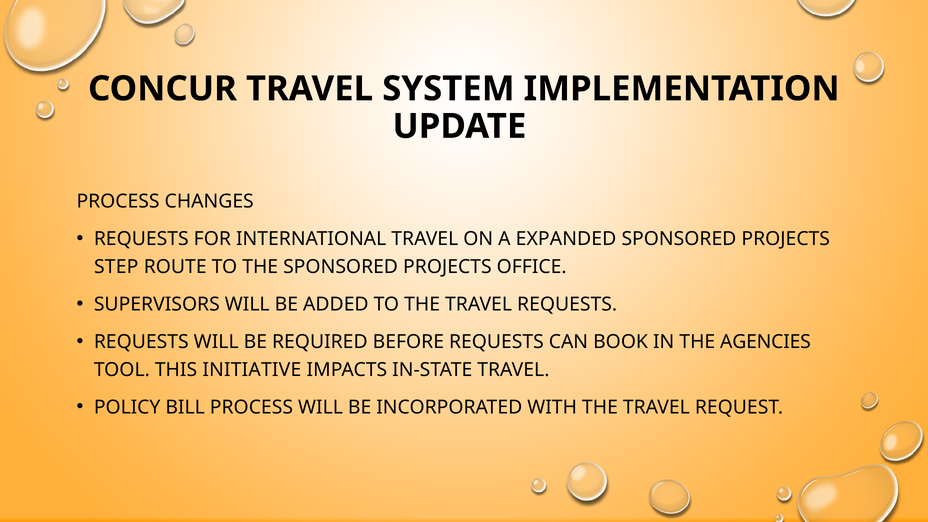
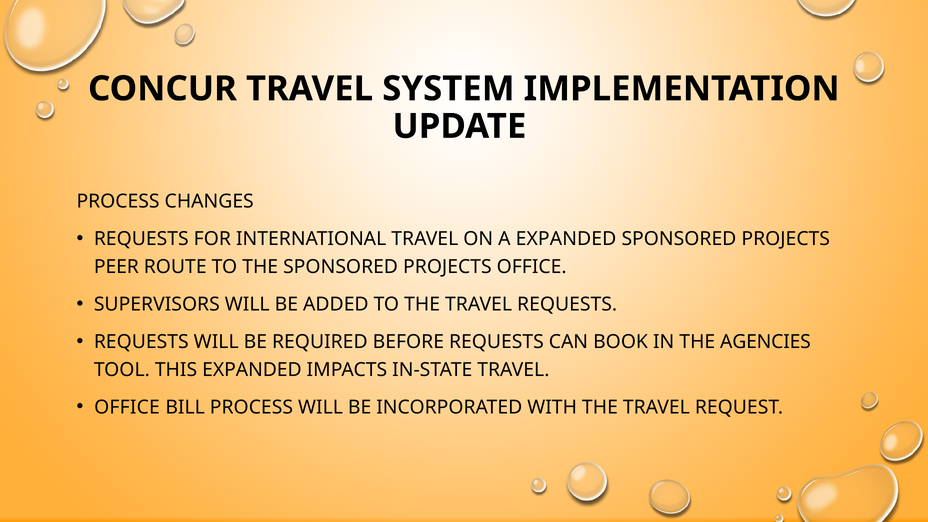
STEP: STEP -> PEER
THIS INITIATIVE: INITIATIVE -> EXPANDED
POLICY at (127, 407): POLICY -> OFFICE
